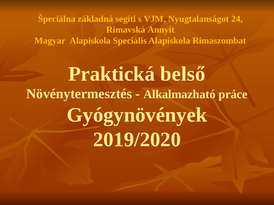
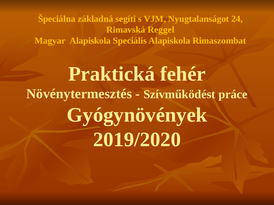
Annyit: Annyit -> Reggel
belső: belső -> fehér
Alkalmazható: Alkalmazható -> Szívműködést
